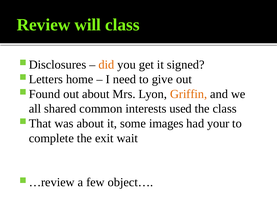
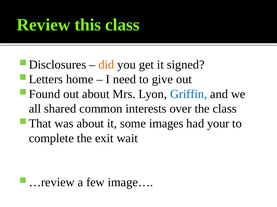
will: will -> this
Griffin colour: orange -> blue
used: used -> over
object…: object… -> image…
